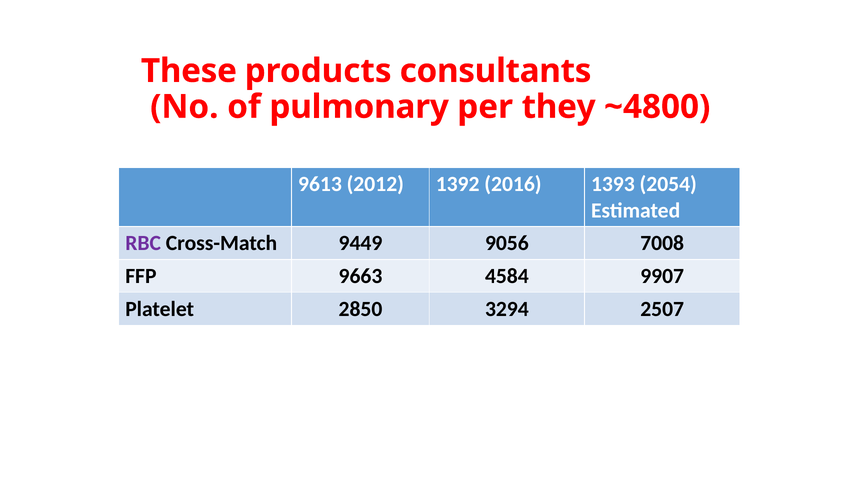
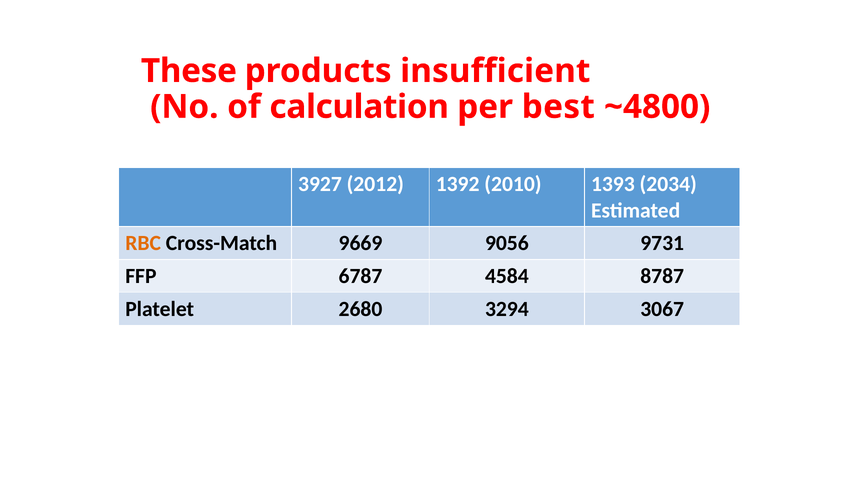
consultants: consultants -> insufficient
pulmonary: pulmonary -> calculation
they: they -> best
9613: 9613 -> 3927
2016: 2016 -> 2010
2054: 2054 -> 2034
RBC colour: purple -> orange
9449: 9449 -> 9669
7008: 7008 -> 9731
9663: 9663 -> 6787
9907: 9907 -> 8787
2850: 2850 -> 2680
2507: 2507 -> 3067
